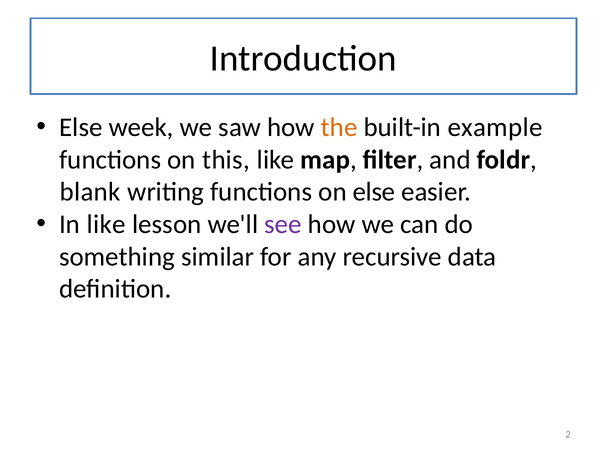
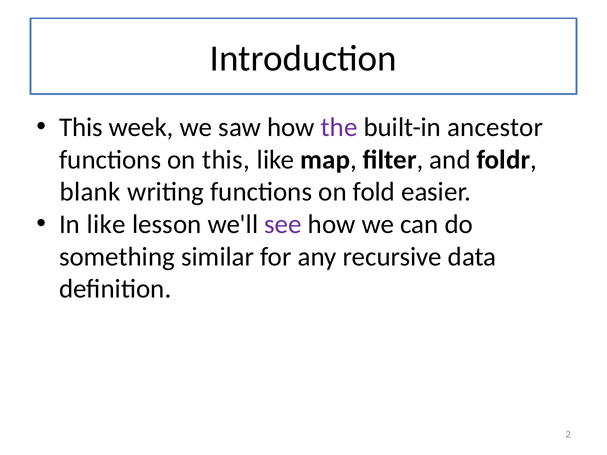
Else at (81, 127): Else -> This
the colour: orange -> purple
example: example -> ancestor
on else: else -> fold
